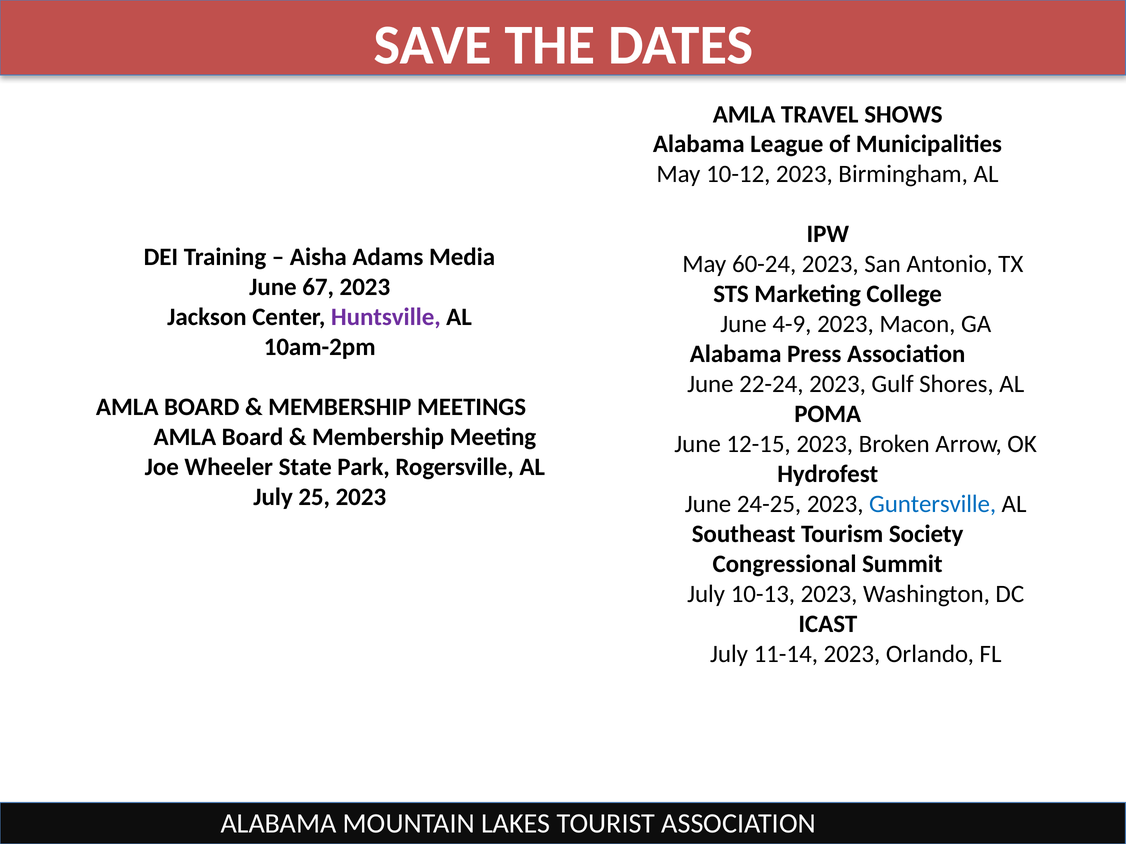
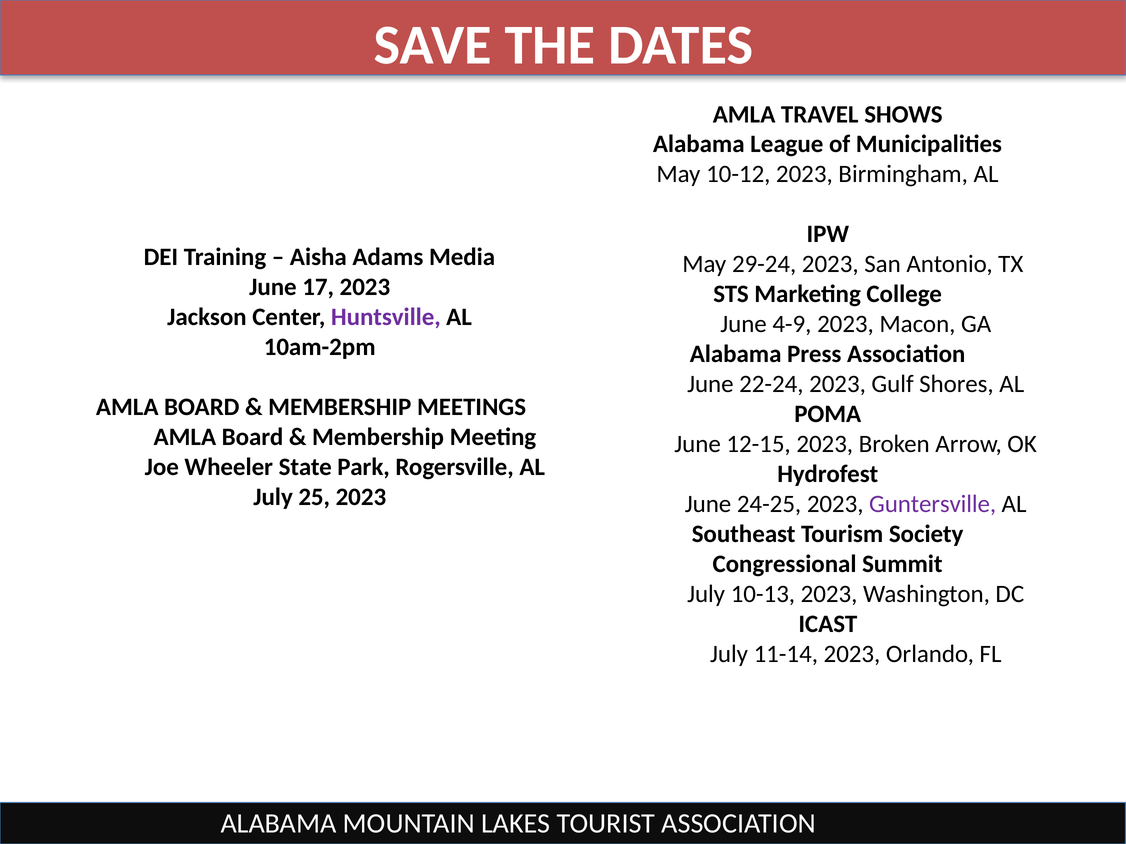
60-24: 60-24 -> 29-24
67: 67 -> 17
Guntersville colour: blue -> purple
